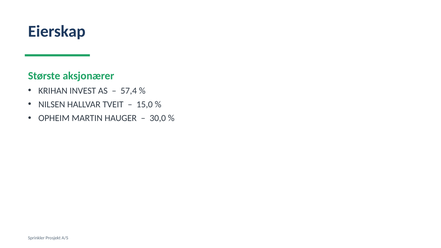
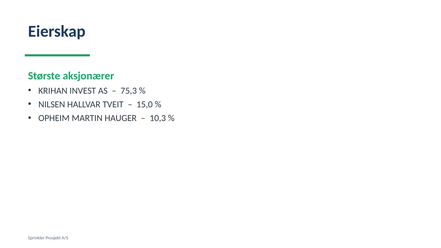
57,4: 57,4 -> 75,3
30,0: 30,0 -> 10,3
